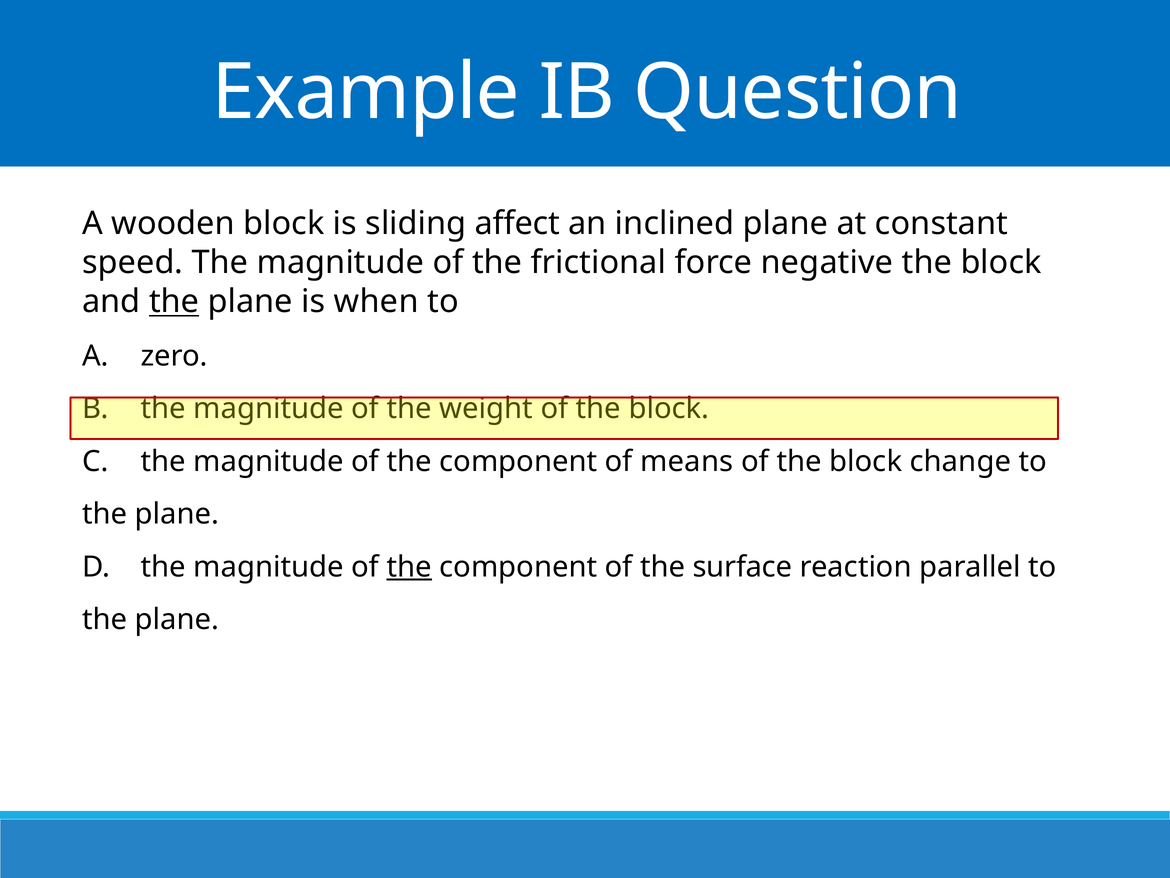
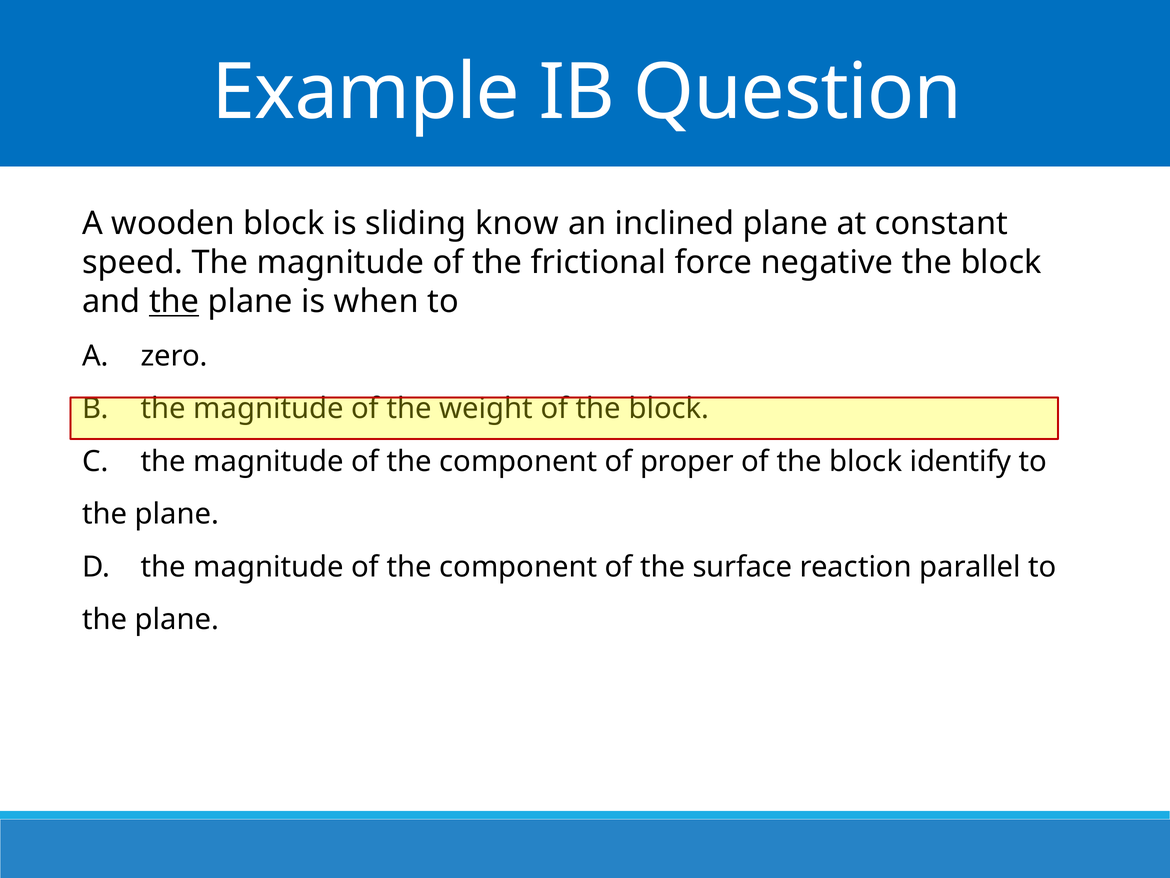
affect: affect -> know
means: means -> proper
change: change -> identify
the at (409, 567) underline: present -> none
